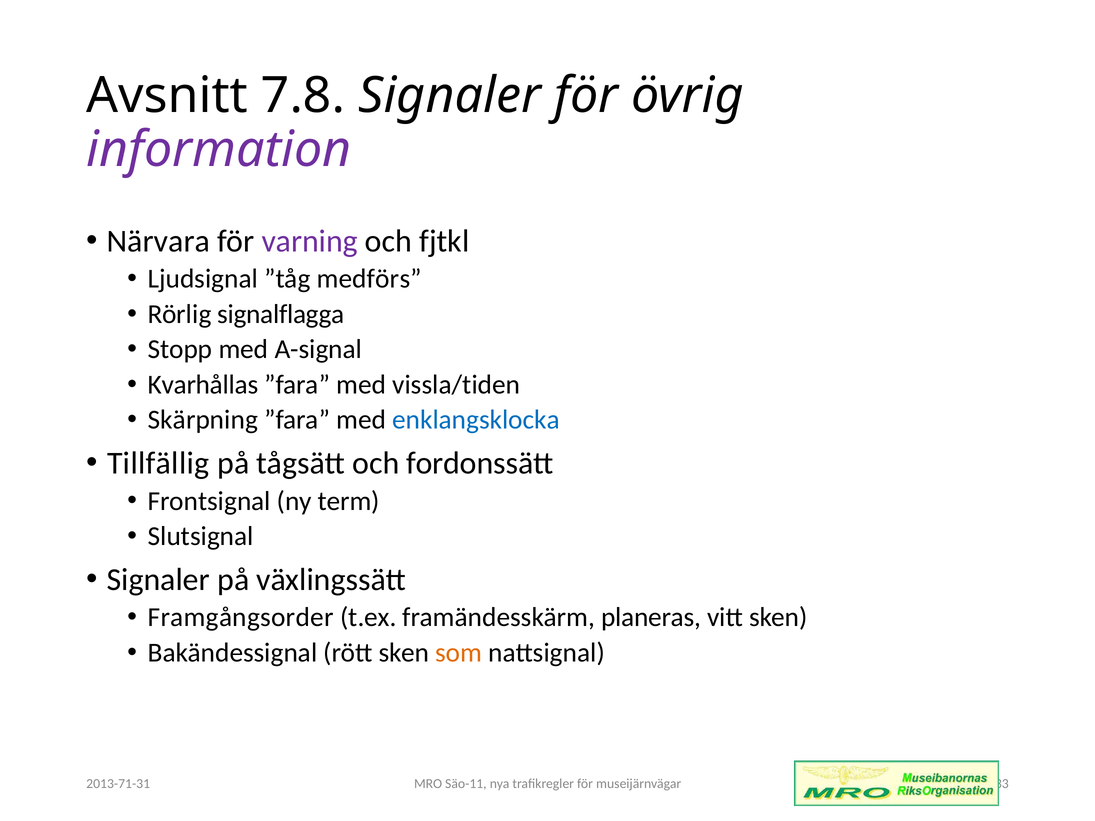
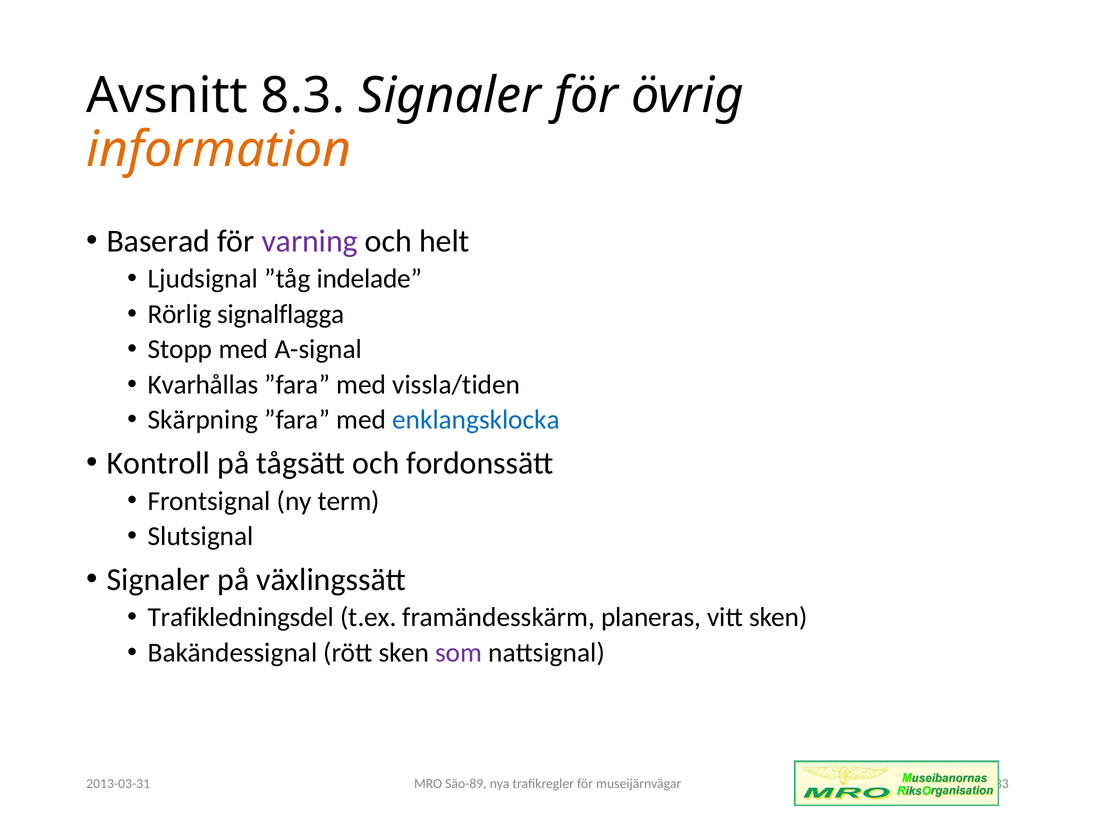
7.8: 7.8 -> 8.3
information colour: purple -> orange
Närvara: Närvara -> Baserad
fjtkl: fjtkl -> helt
medförs: medförs -> indelade
Tillfällig: Tillfällig -> Kontroll
Framgångsorder: Framgångsorder -> Trafikledningsdel
som colour: orange -> purple
Säo-11: Säo-11 -> Säo-89
2013-71-31: 2013-71-31 -> 2013-03-31
